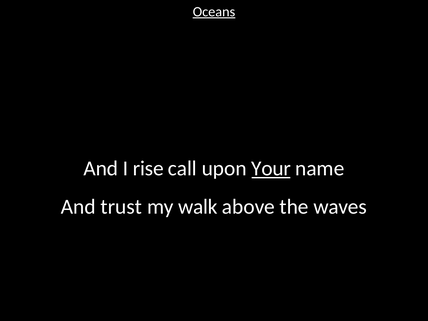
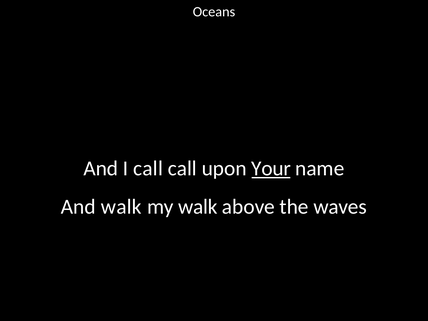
Oceans underline: present -> none
I rise: rise -> call
And trust: trust -> walk
